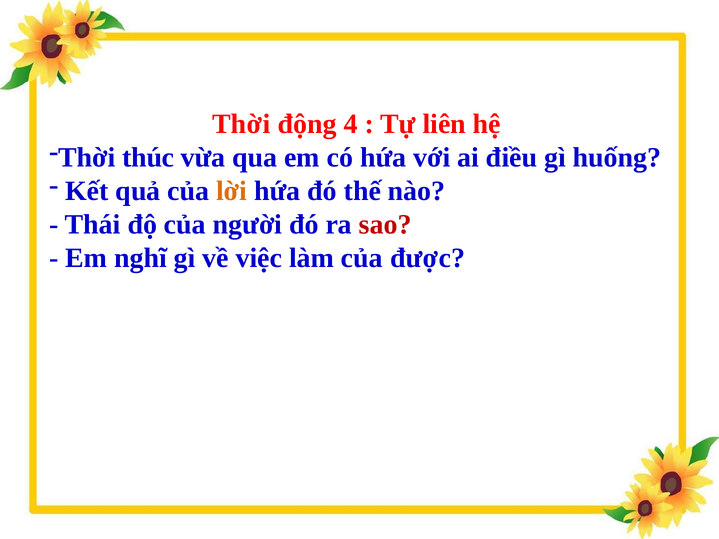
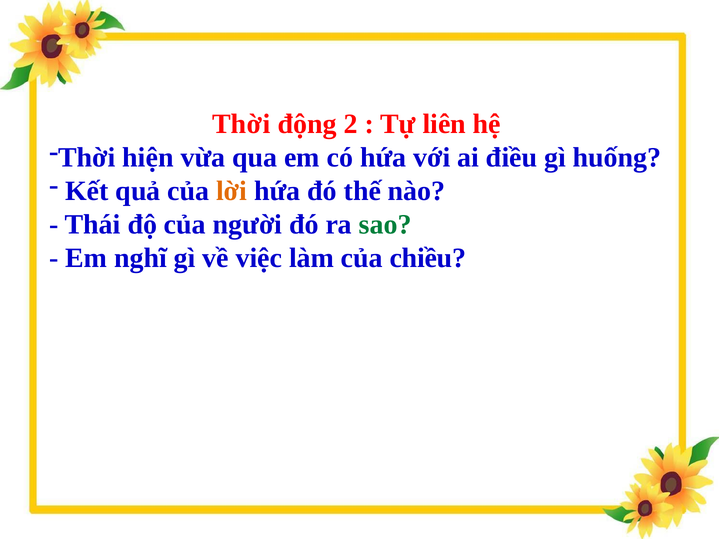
4: 4 -> 2
thúc: thúc -> hiện
sao colour: red -> green
được: được -> chiều
